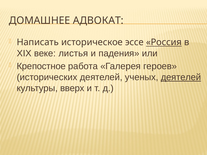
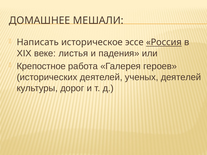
АДВОКАТ: АДВОКАТ -> МЕШАЛИ
деятелей at (181, 77) underline: present -> none
вверх: вверх -> дорог
